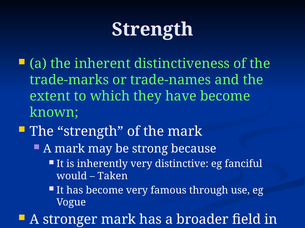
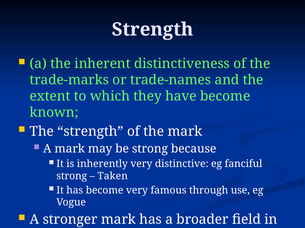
would at (72, 177): would -> strong
